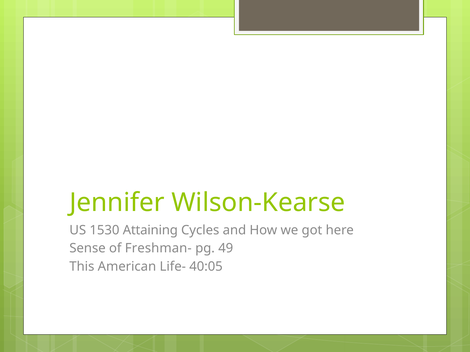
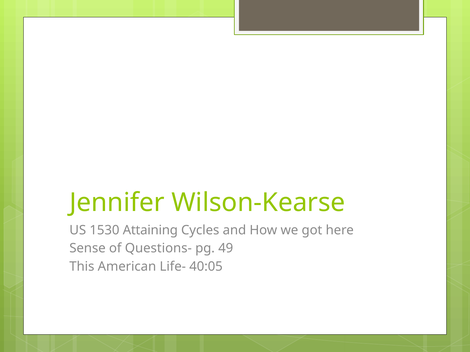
Freshman-: Freshman- -> Questions-
